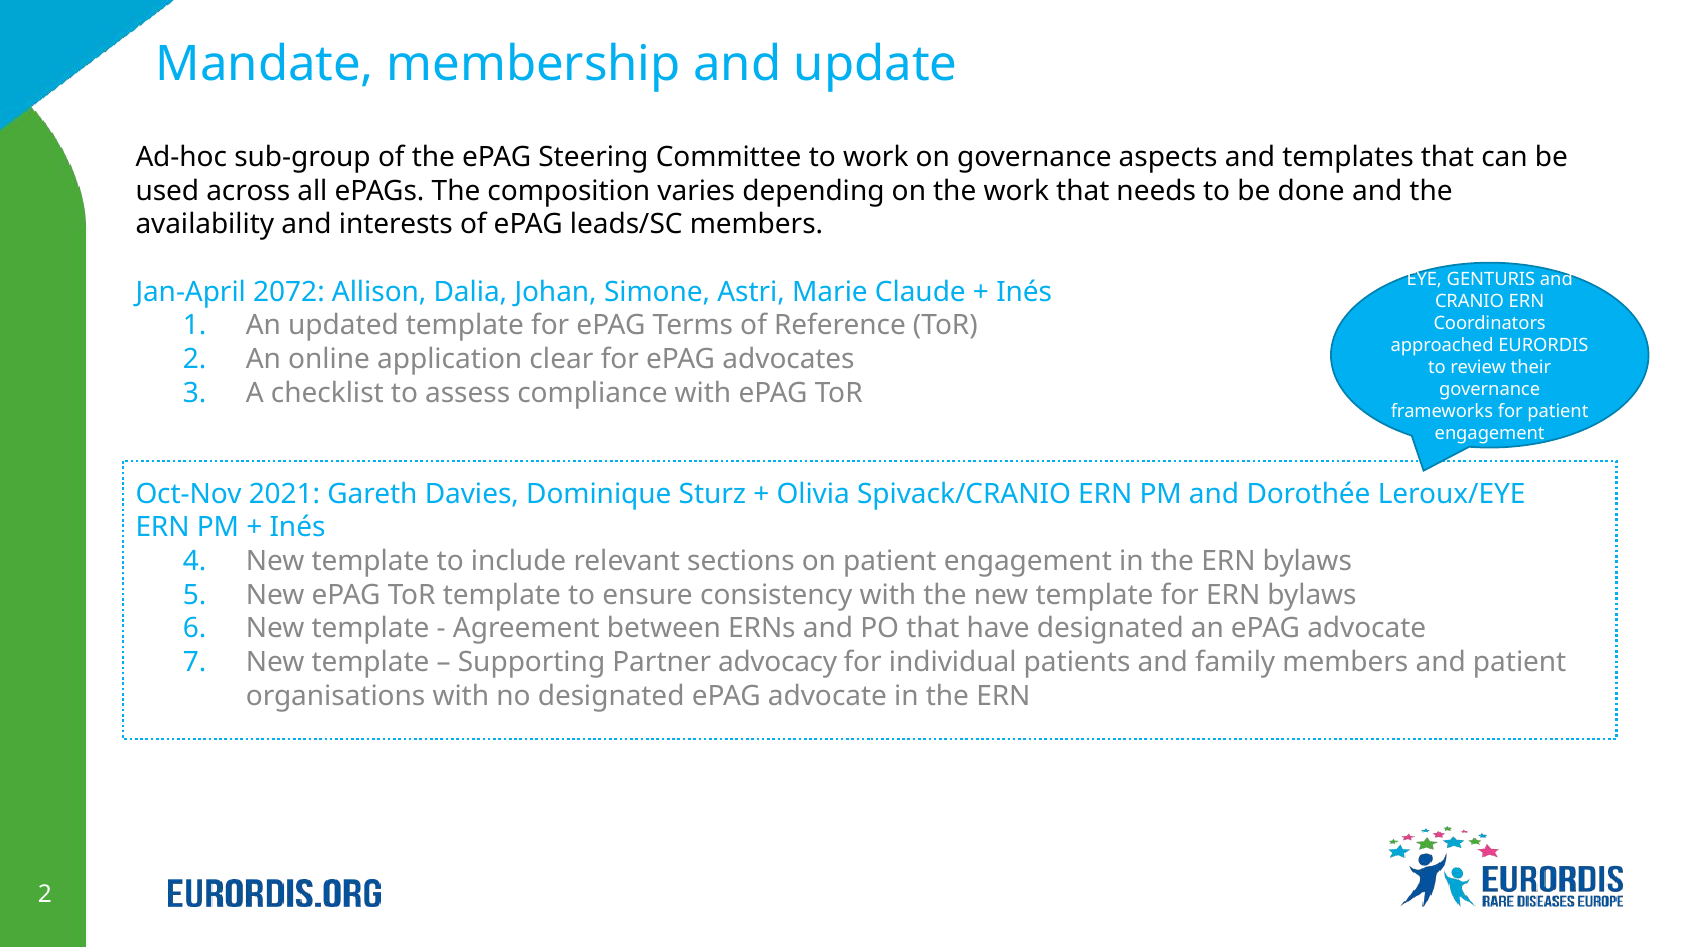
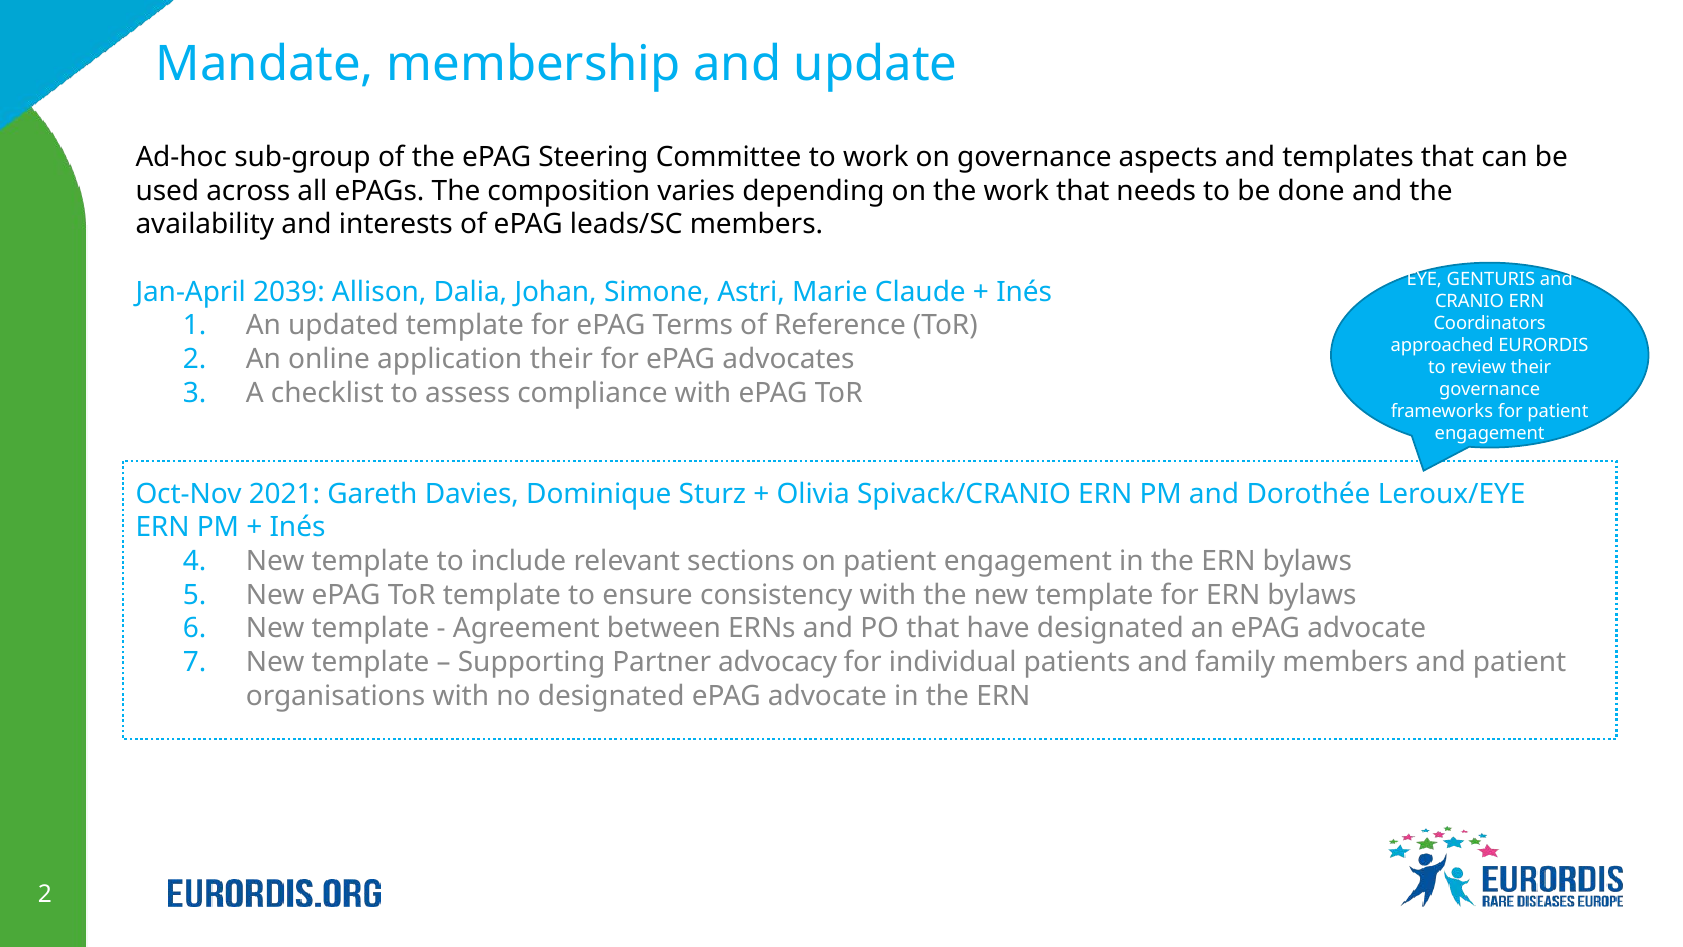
2072: 2072 -> 2039
application clear: clear -> their
